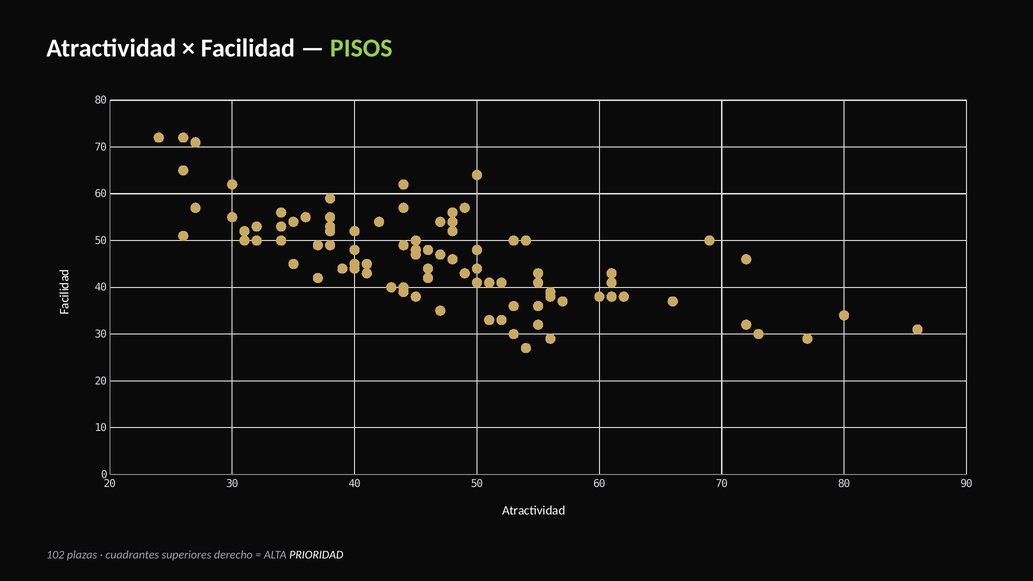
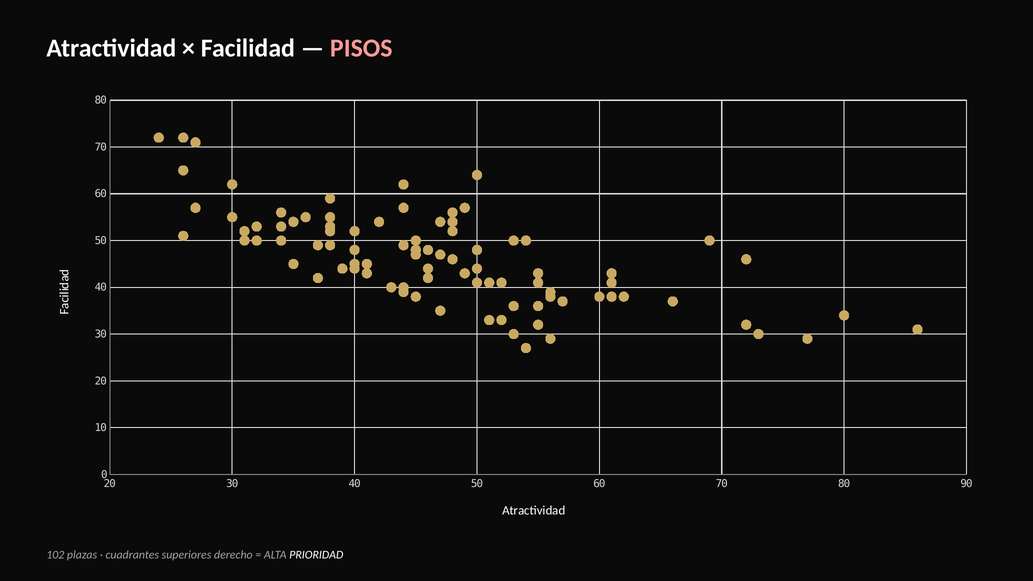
PISOS colour: light green -> pink
